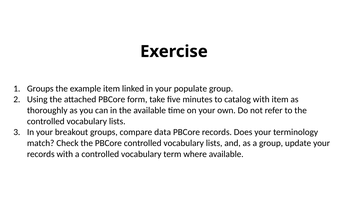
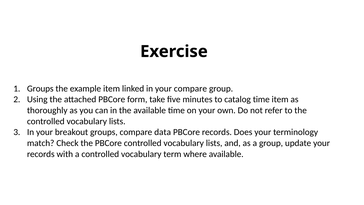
your populate: populate -> compare
catalog with: with -> time
